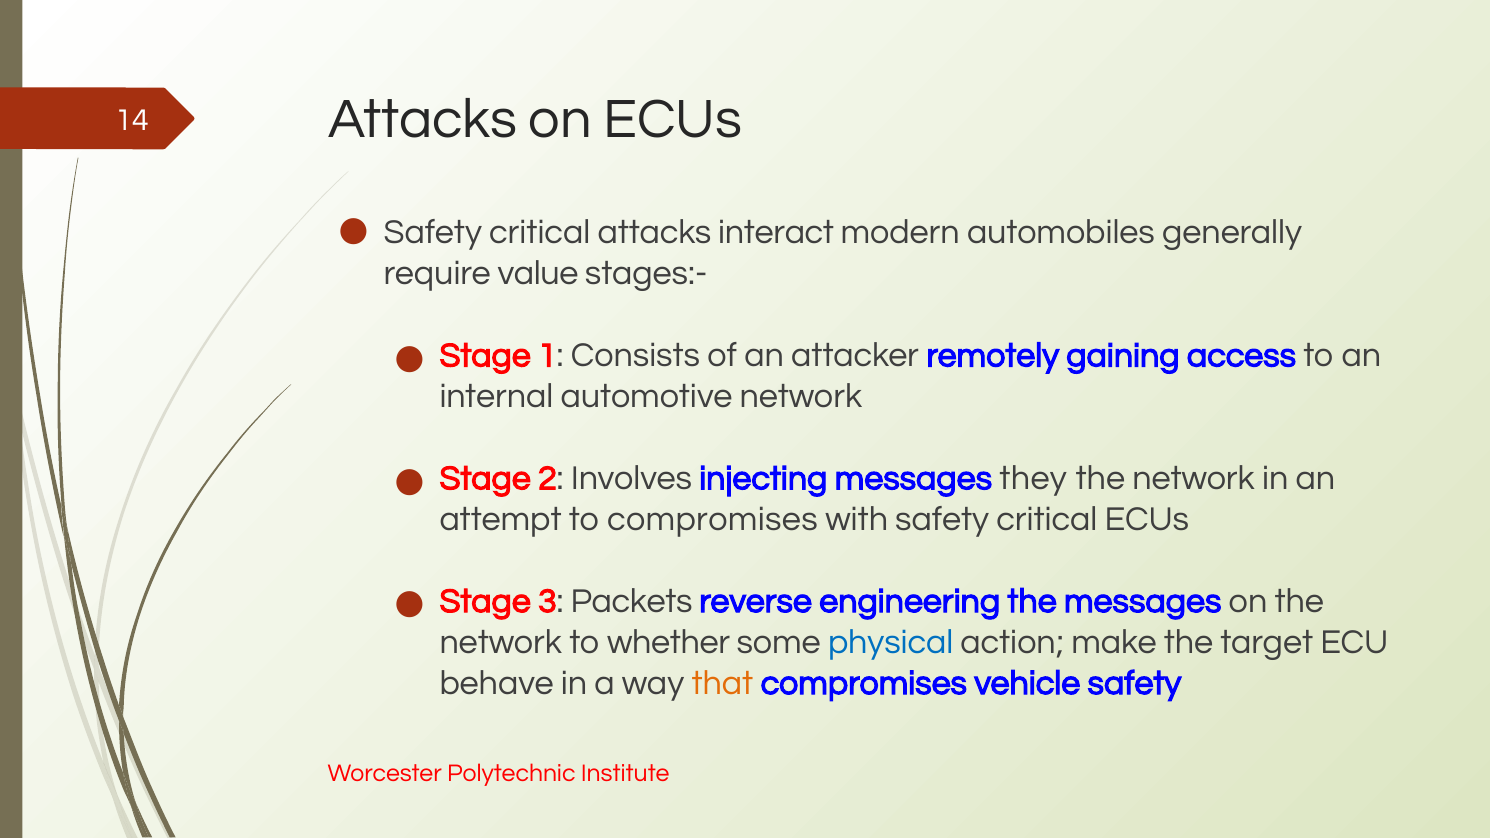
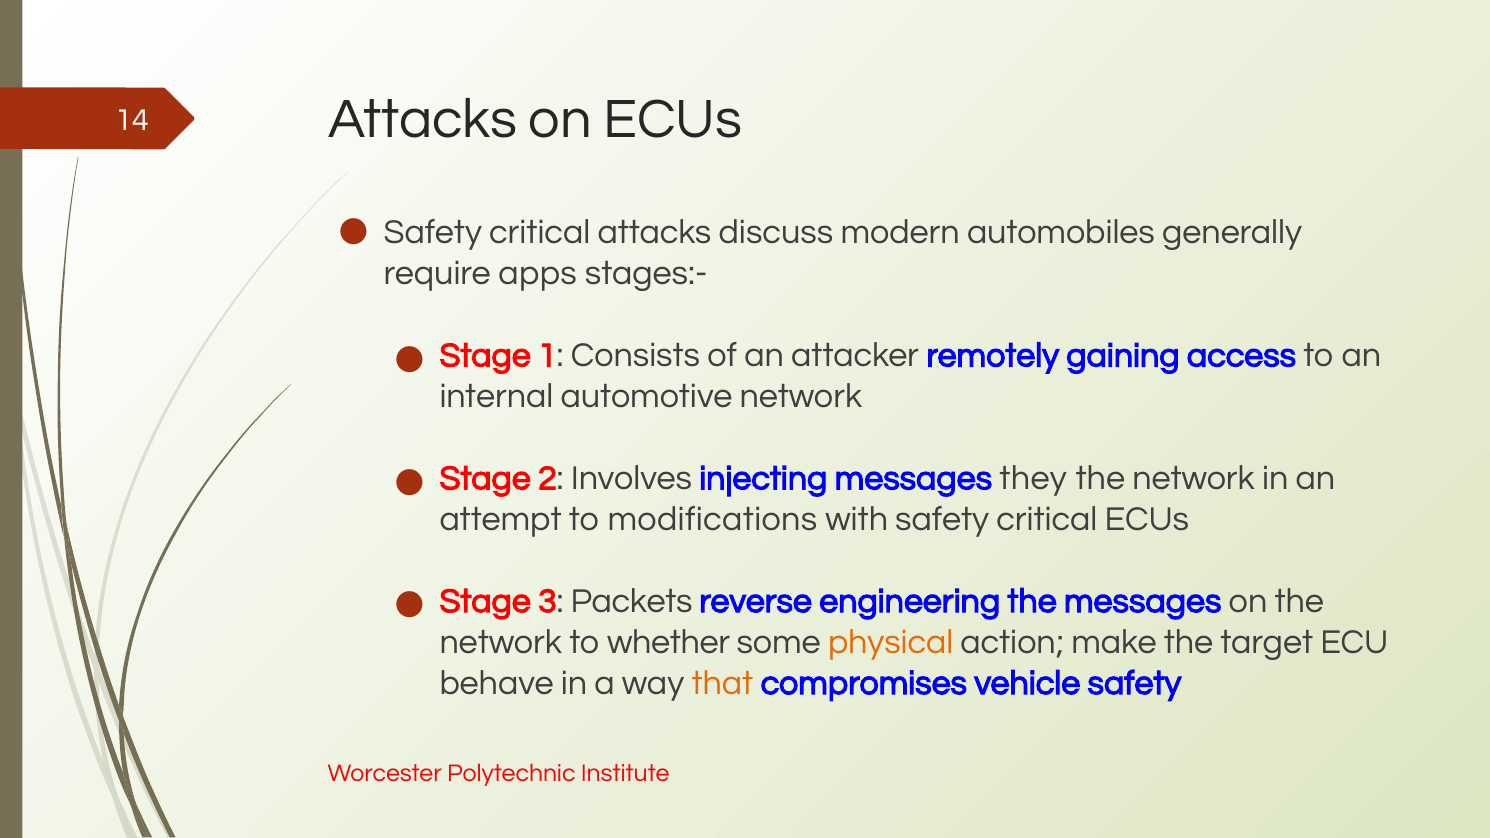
interact: interact -> discuss
value: value -> apps
to compromises: compromises -> modifications
physical colour: blue -> orange
